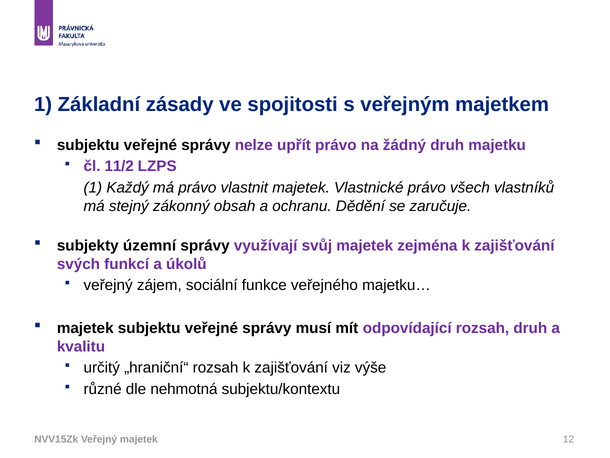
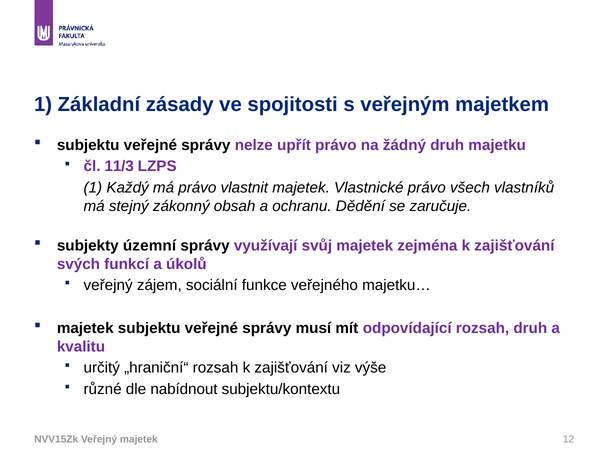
11/2: 11/2 -> 11/3
nehmotná: nehmotná -> nabídnout
